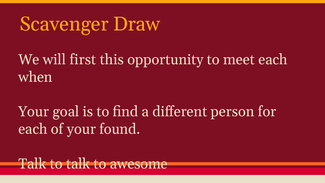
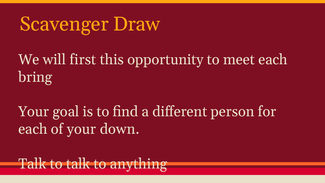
when: when -> bring
found: found -> down
awesome: awesome -> anything
